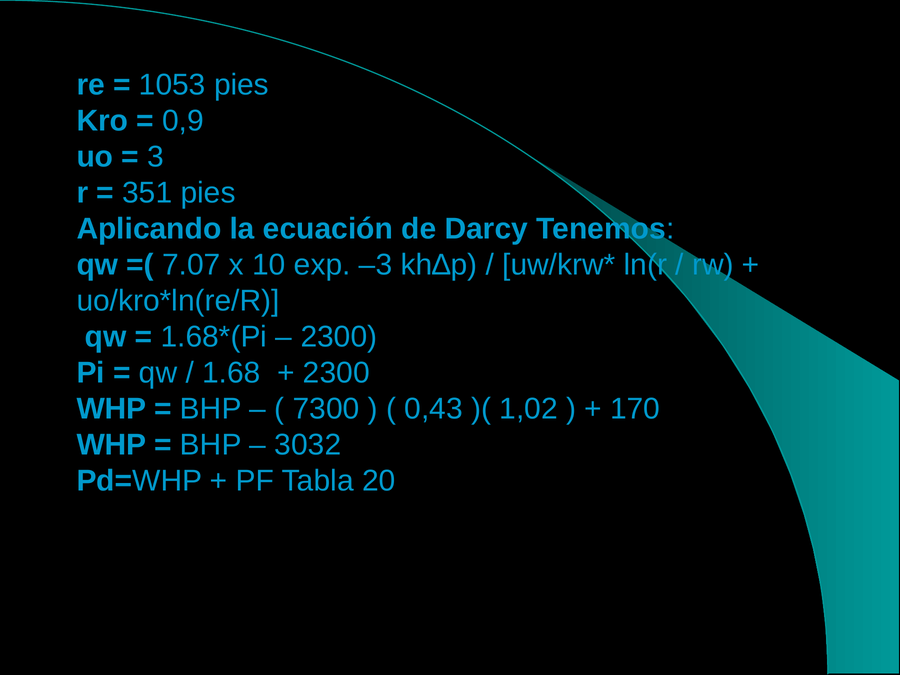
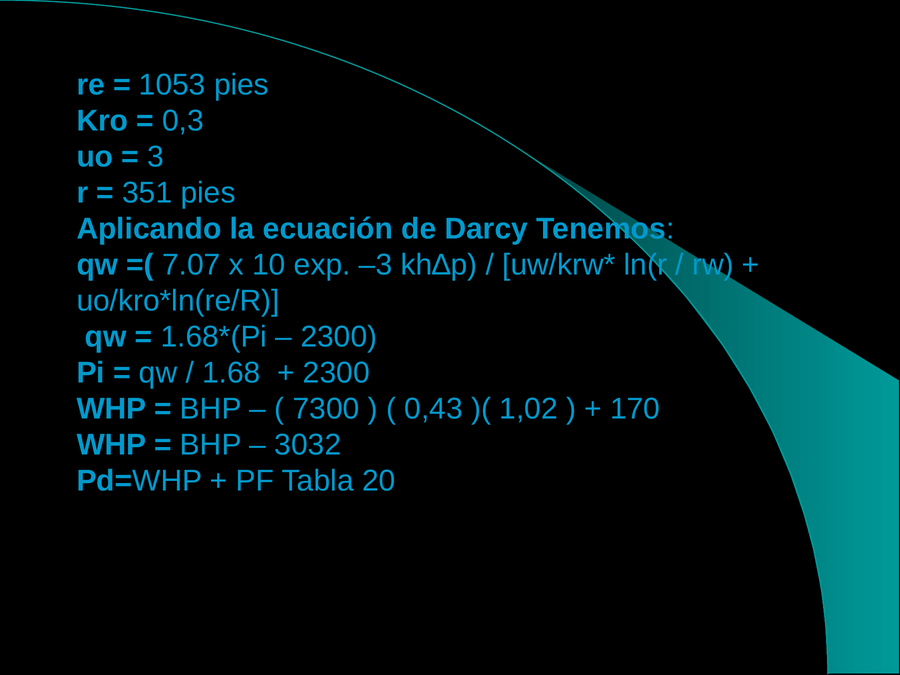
0,9: 0,9 -> 0,3
